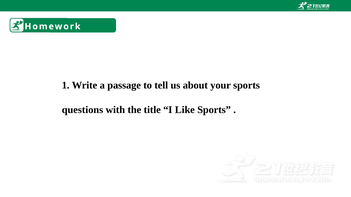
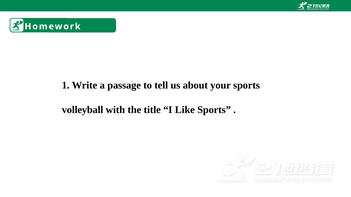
questions: questions -> volleyball
